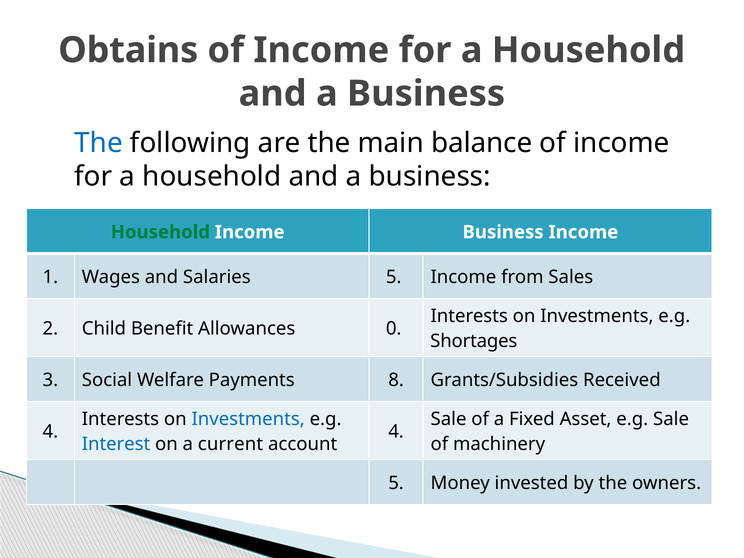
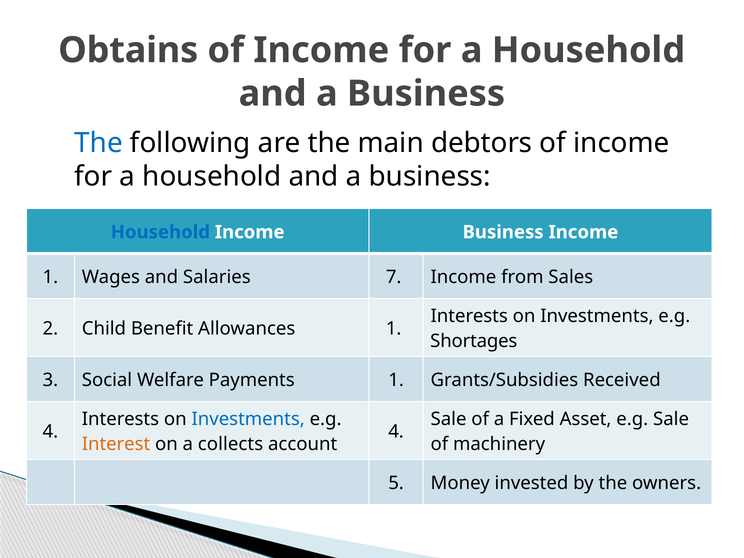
balance: balance -> debtors
Household at (160, 232) colour: green -> blue
Salaries 5: 5 -> 7
Allowances 0: 0 -> 1
Payments 8: 8 -> 1
Interest colour: blue -> orange
current: current -> collects
